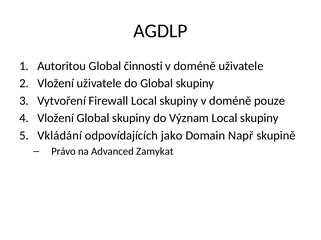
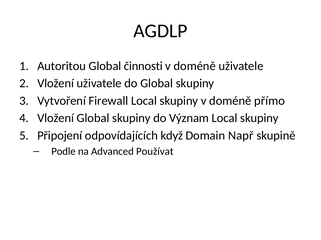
pouze: pouze -> přímo
Vkládání: Vkládání -> Připojení
jako: jako -> když
Právo: Právo -> Podle
Zamykat: Zamykat -> Používat
